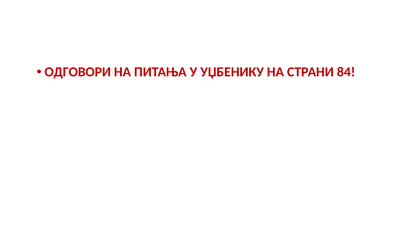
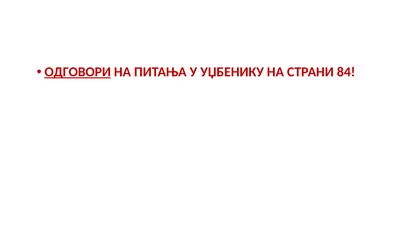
ОДГОВОРИ underline: none -> present
